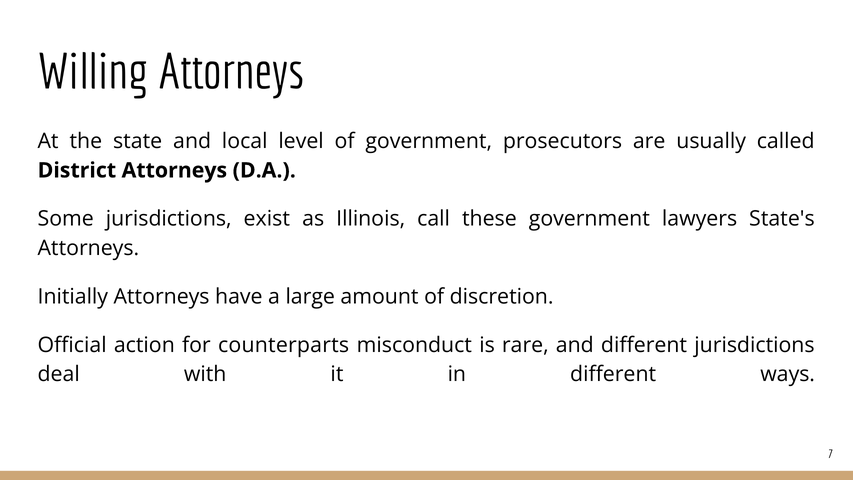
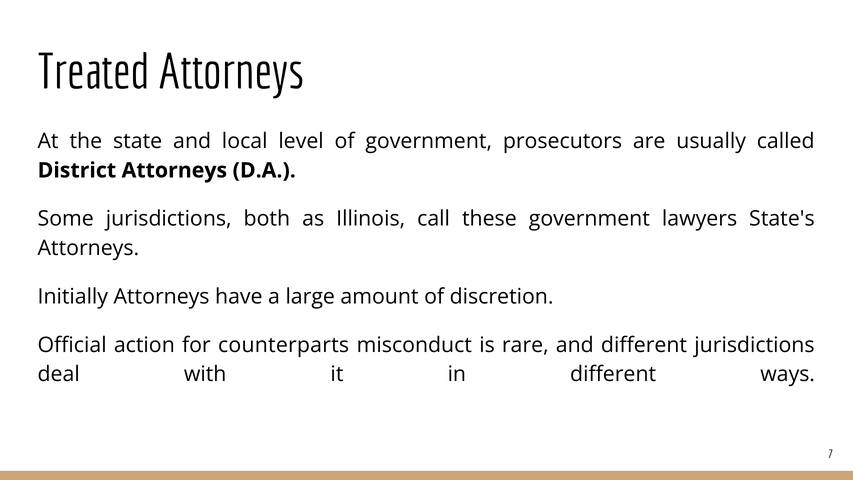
Willing: Willing -> Treated
exist: exist -> both
